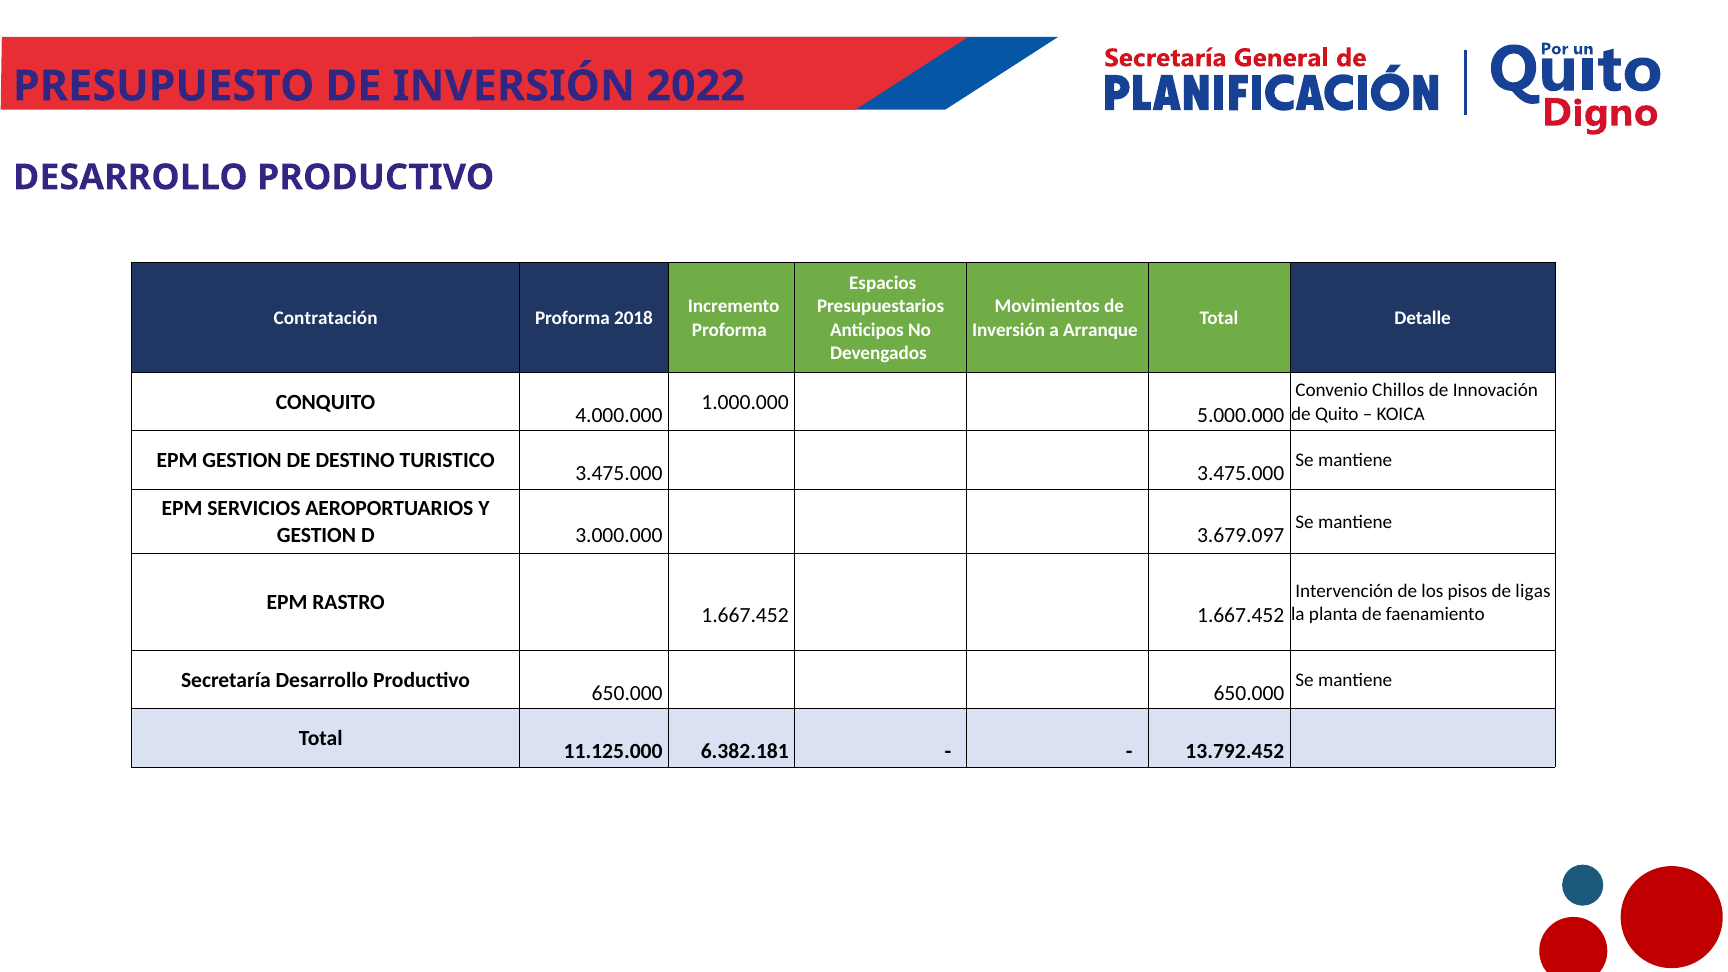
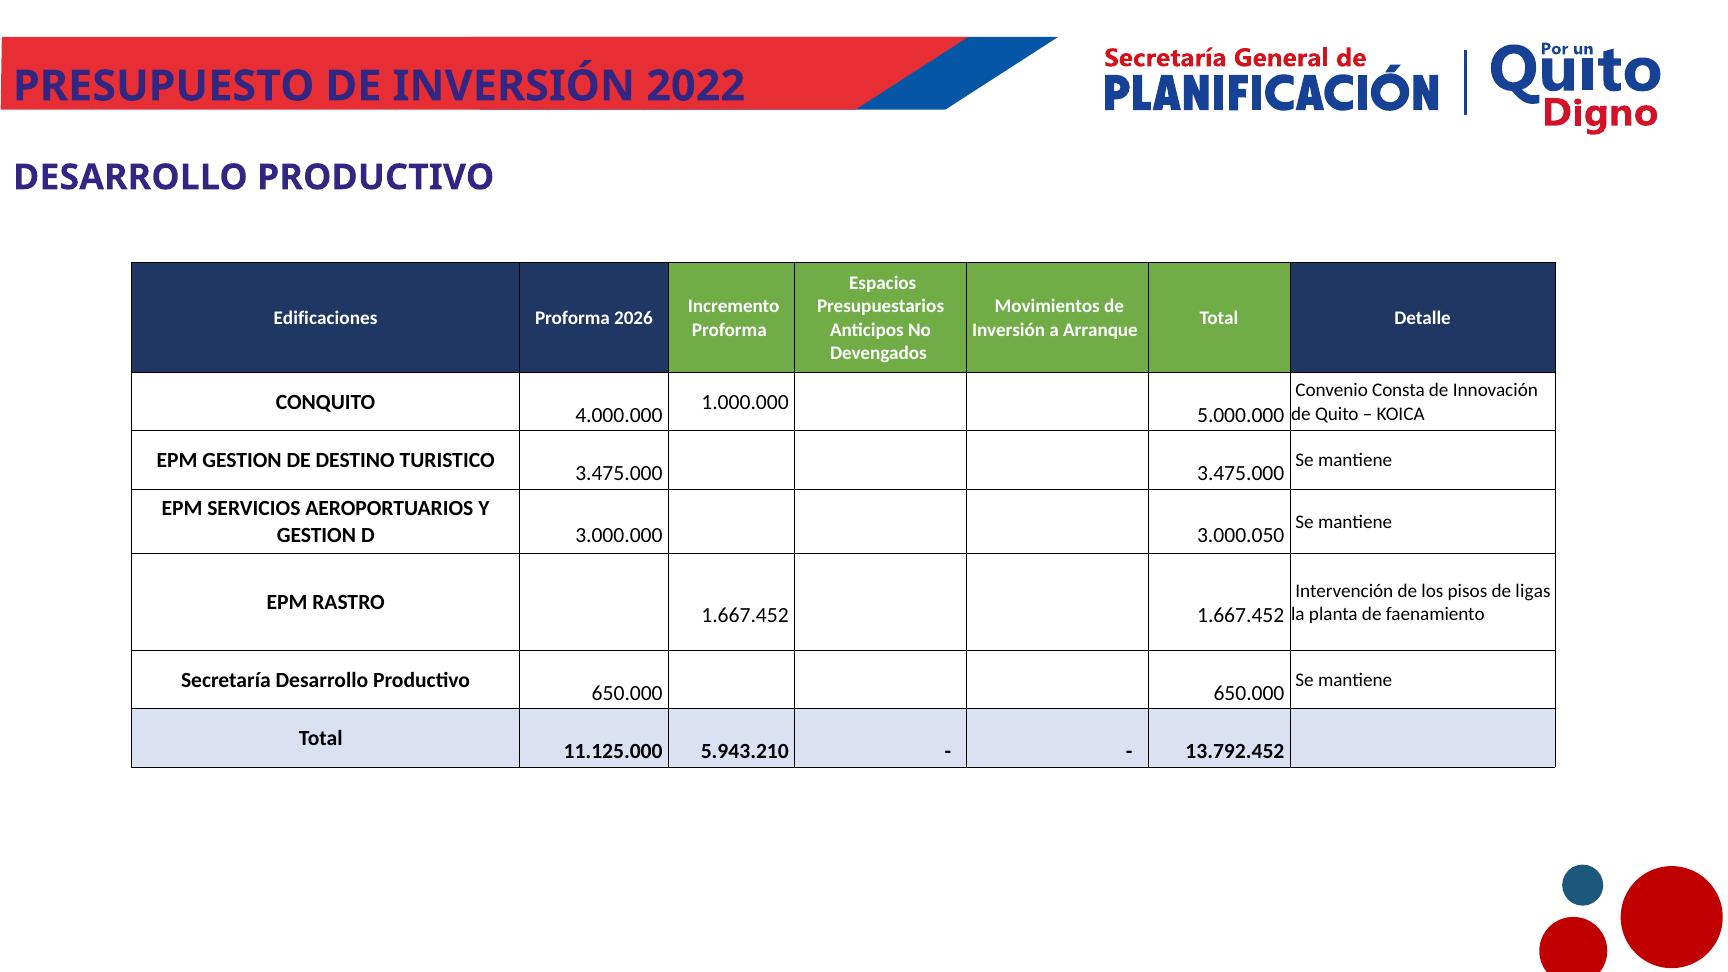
Contratación: Contratación -> Edificaciones
2018: 2018 -> 2026
Chillos: Chillos -> Consta
3.679.097: 3.679.097 -> 3.000.050
6.382.181: 6.382.181 -> 5.943.210
